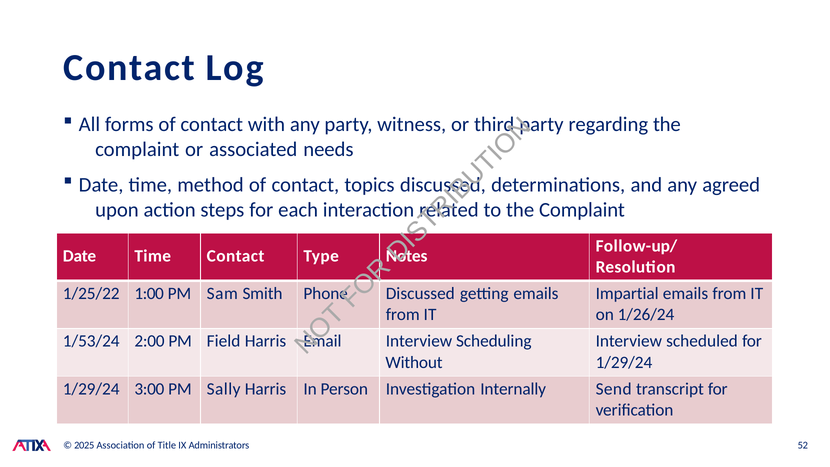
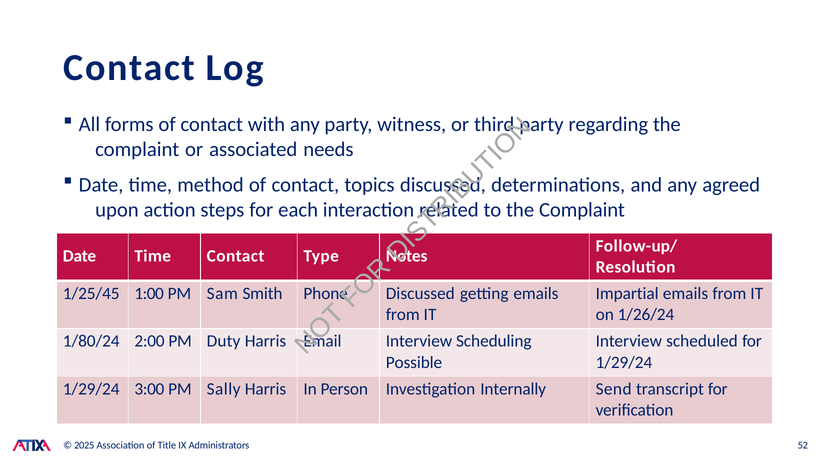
1/25/22: 1/25/22 -> 1/25/45
1/53/24: 1/53/24 -> 1/80/24
Field: Field -> Duty
Without: Without -> Possible
